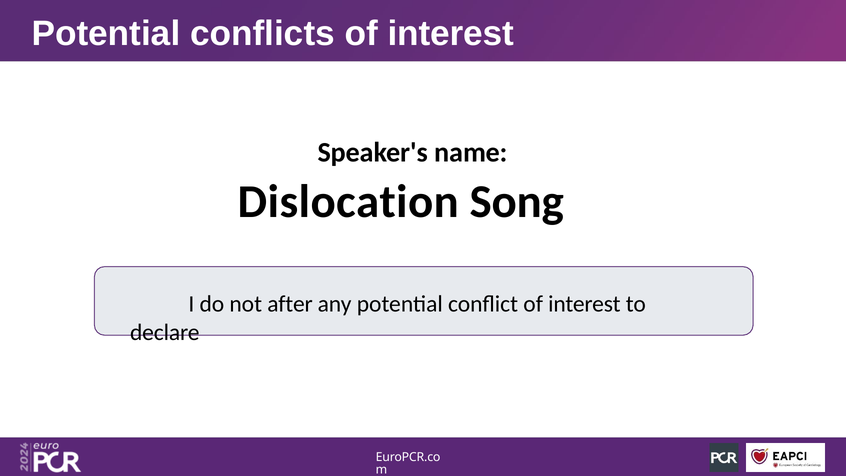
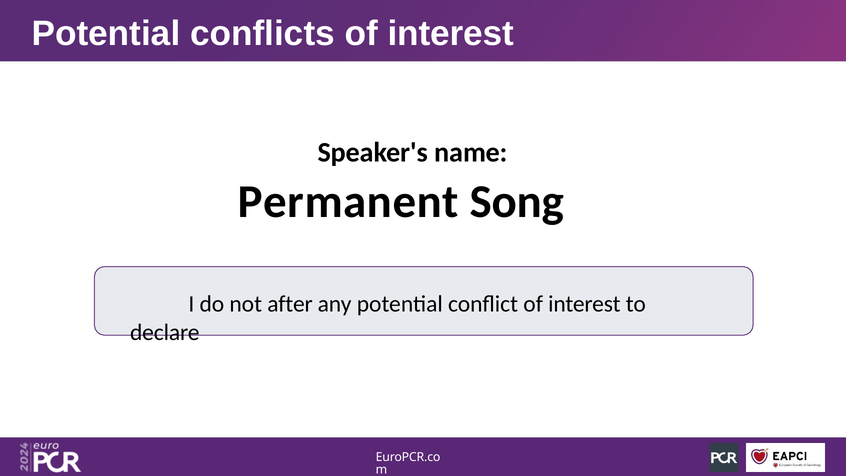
Dislocation: Dislocation -> Permanent
